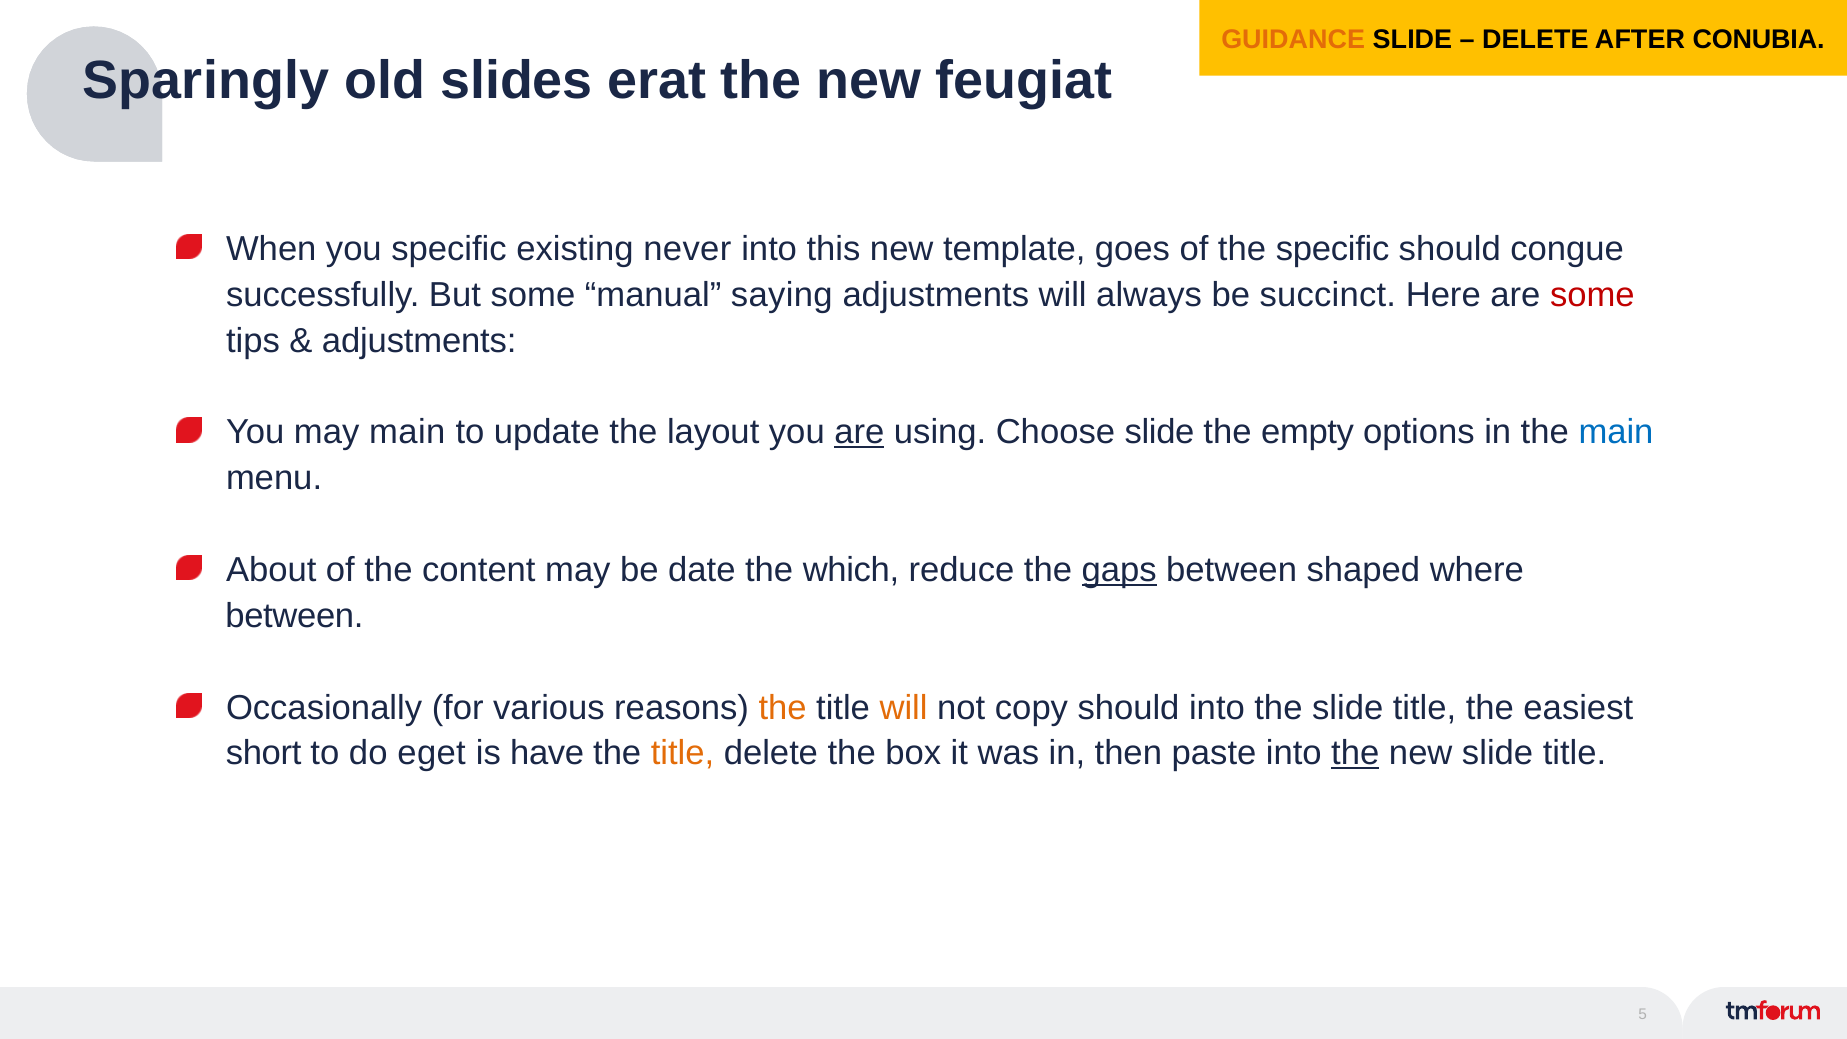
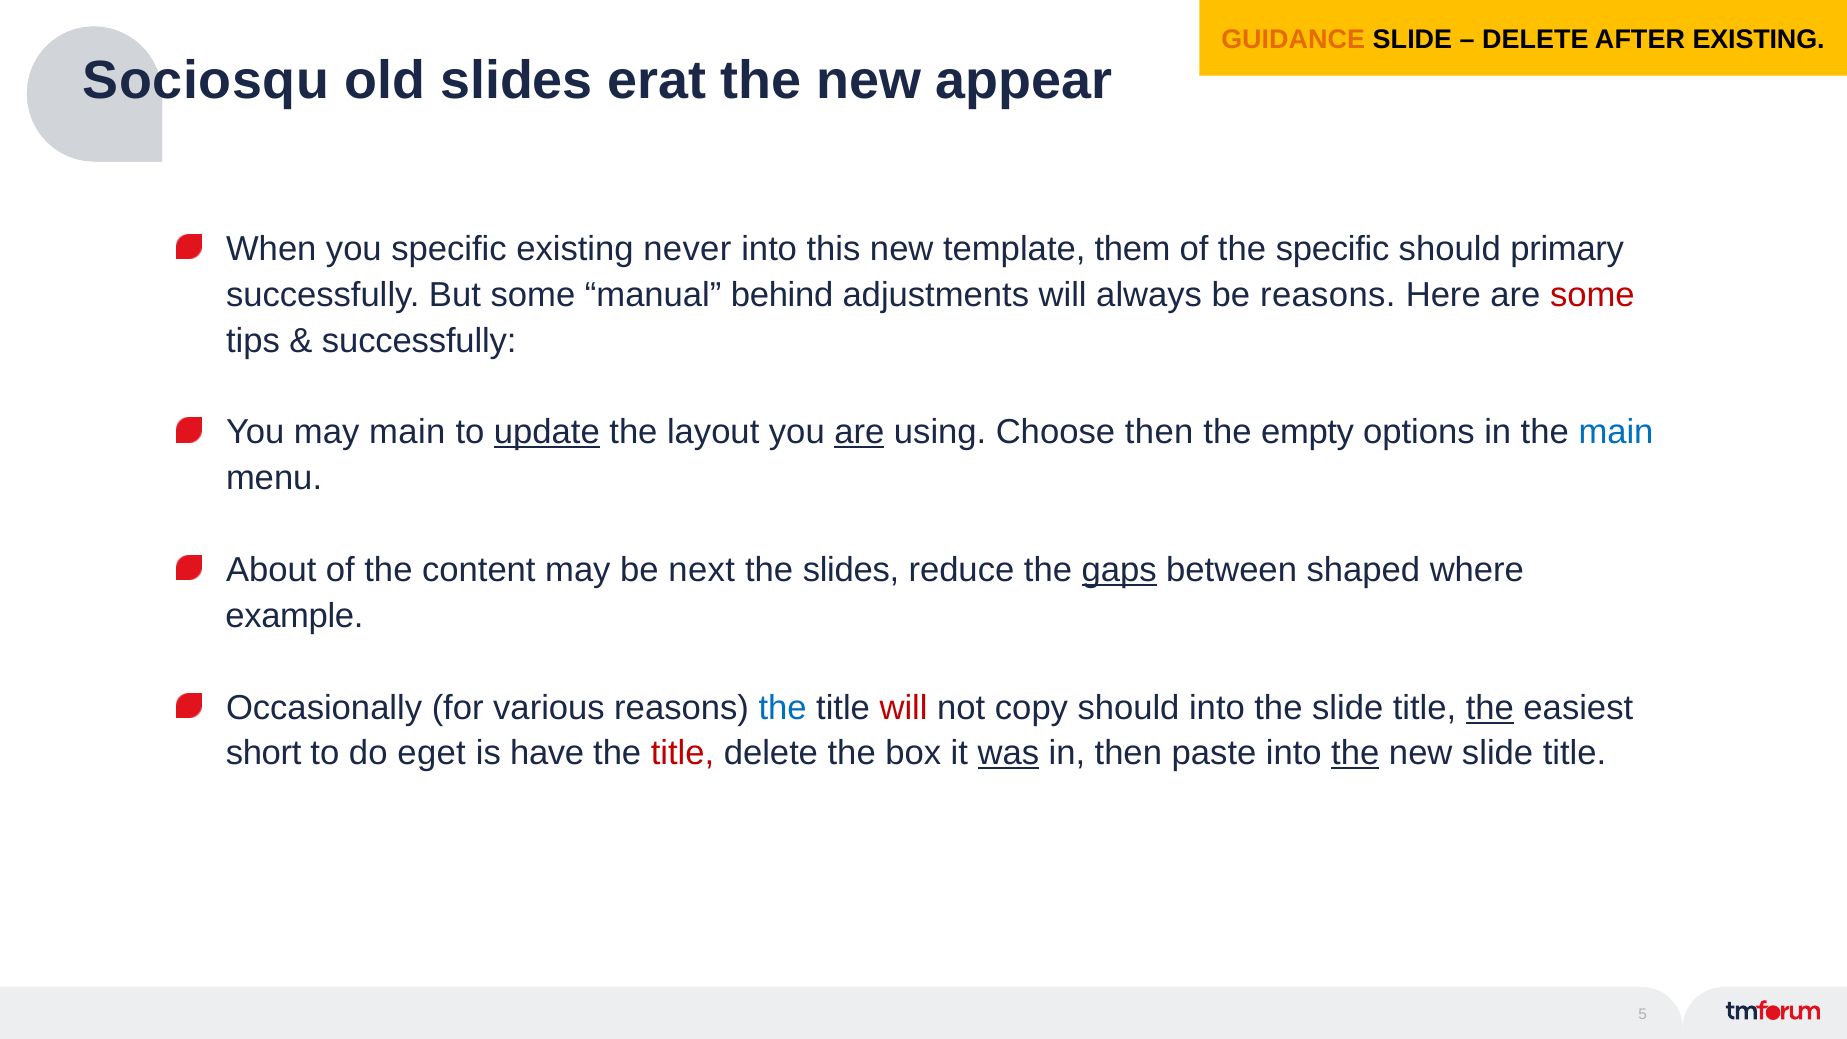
AFTER CONUBIA: CONUBIA -> EXISTING
Sparingly: Sparingly -> Sociosqu
feugiat: feugiat -> appear
goes: goes -> them
congue: congue -> primary
saying: saying -> behind
be succinct: succinct -> reasons
adjustments at (419, 341): adjustments -> successfully
update underline: none -> present
Choose slide: slide -> then
date: date -> next
the which: which -> slides
between at (294, 616): between -> example
the at (783, 708) colour: orange -> blue
will at (904, 708) colour: orange -> red
the at (1490, 708) underline: none -> present
title at (682, 753) colour: orange -> red
was underline: none -> present
